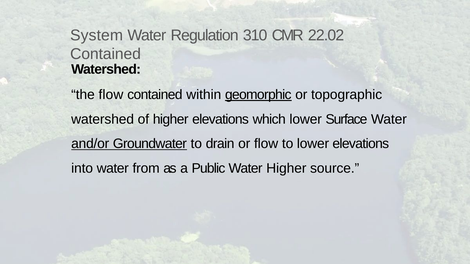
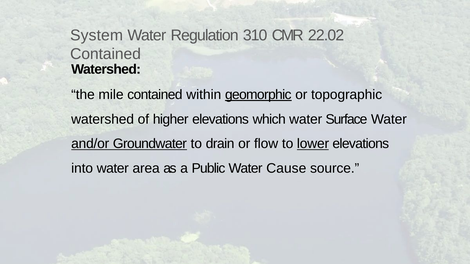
the flow: flow -> mile
which lower: lower -> water
lower at (313, 144) underline: none -> present
from: from -> area
Water Higher: Higher -> Cause
